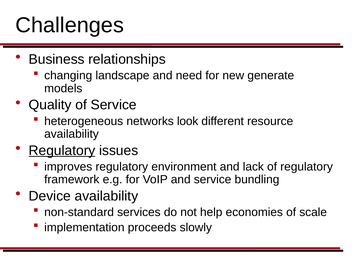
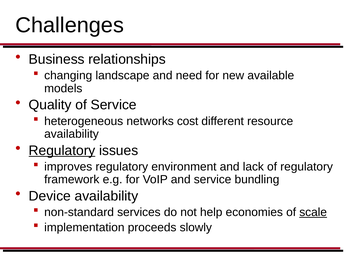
generate: generate -> available
look: look -> cost
scale underline: none -> present
